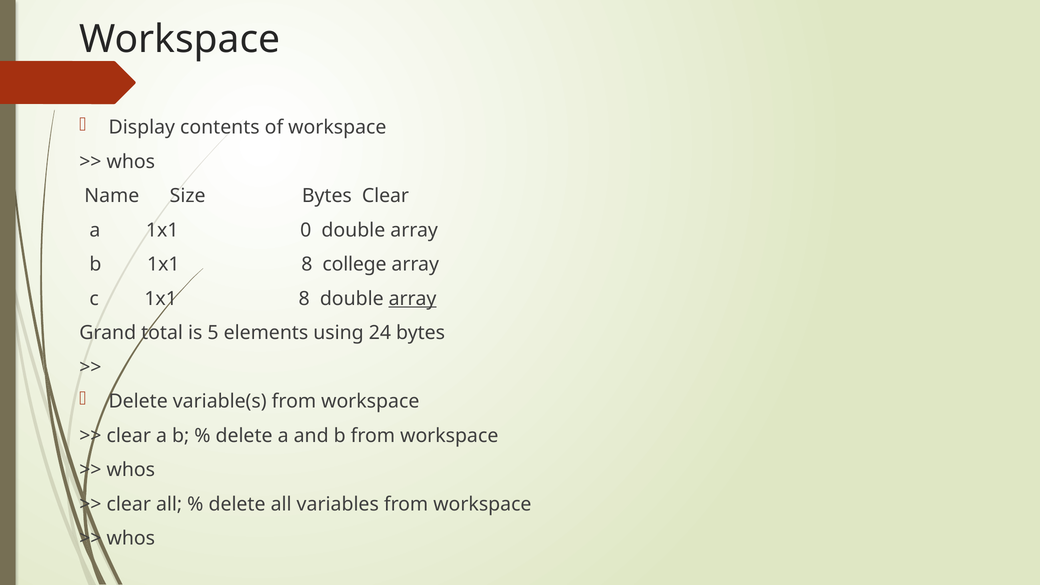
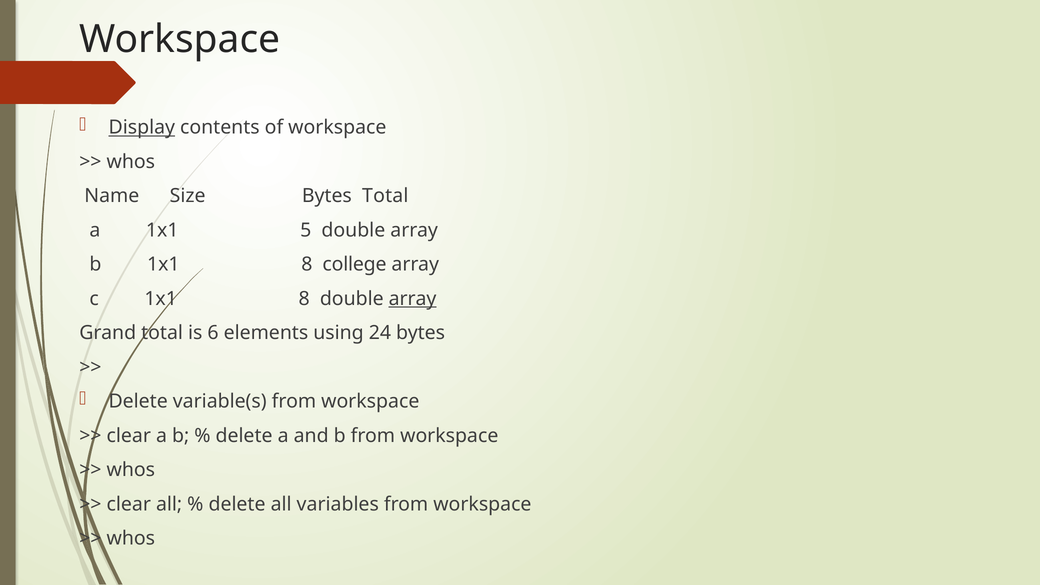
Display underline: none -> present
Bytes Clear: Clear -> Total
0: 0 -> 5
5: 5 -> 6
